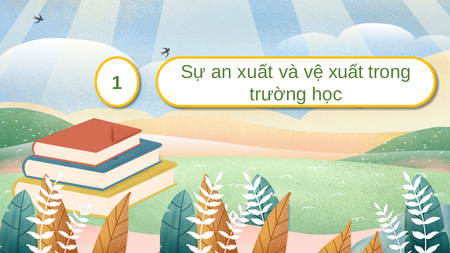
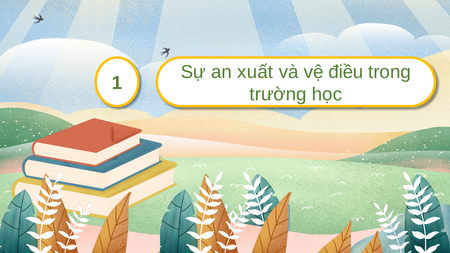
vệ xuất: xuất -> điều
